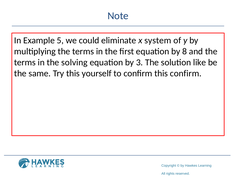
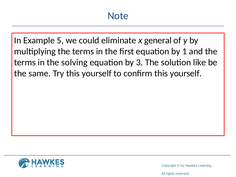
system: system -> general
8: 8 -> 1
confirm this confirm: confirm -> yourself
